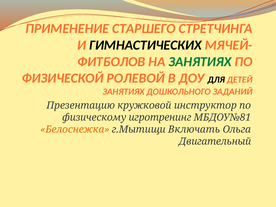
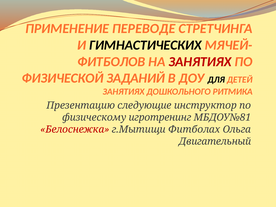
СТАРШЕГО: СТАРШЕГО -> ПЕРЕВОДЕ
ЗАНЯТИЯХ at (200, 62) colour: green -> red
РОЛЕВОЙ: РОЛЕВОЙ -> ЗАДАНИЙ
ЗАДАНИЙ: ЗАДАНИЙ -> РИТМИКА
кружковой: кружковой -> следующие
Белоснежка colour: orange -> red
Включать: Включать -> Фитболах
